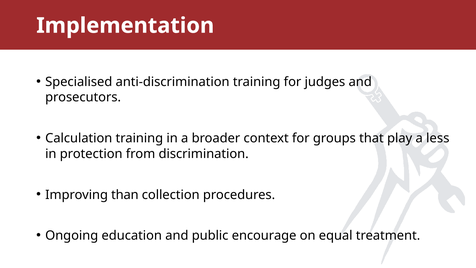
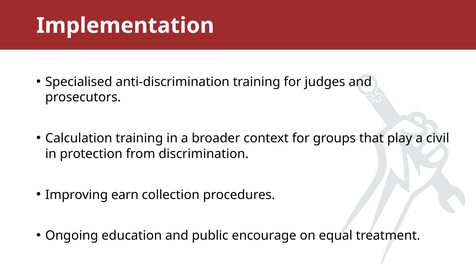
less: less -> civil
than: than -> earn
